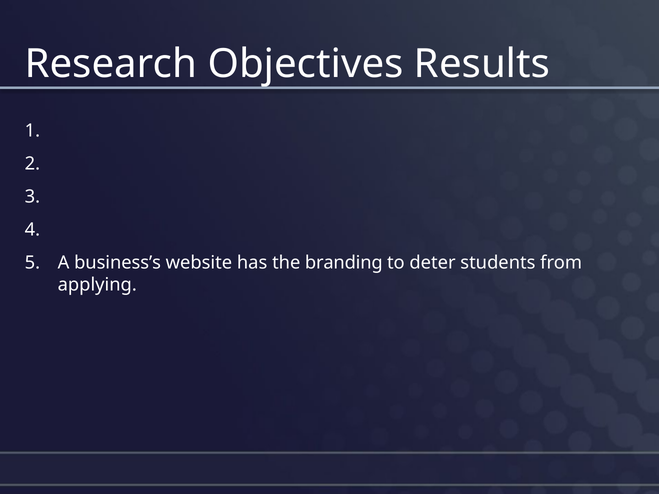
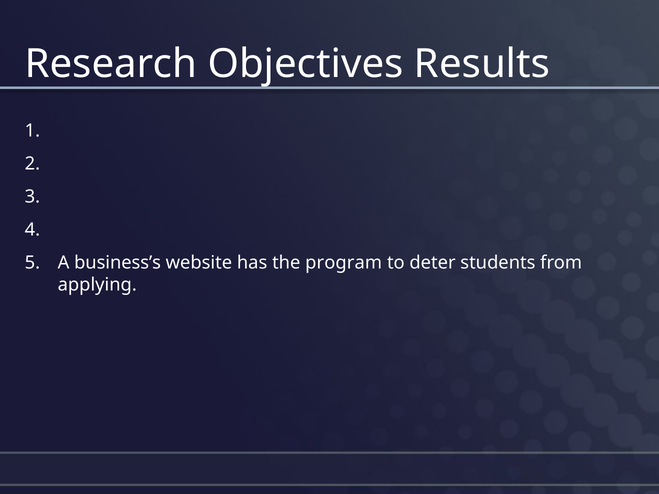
branding: branding -> program
